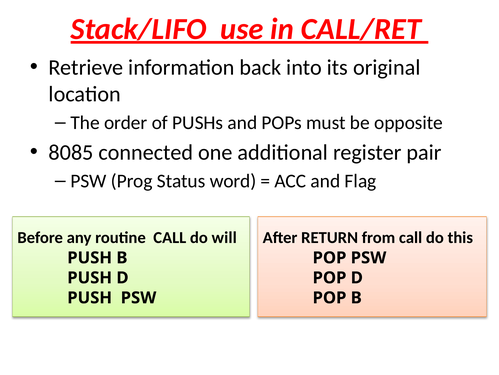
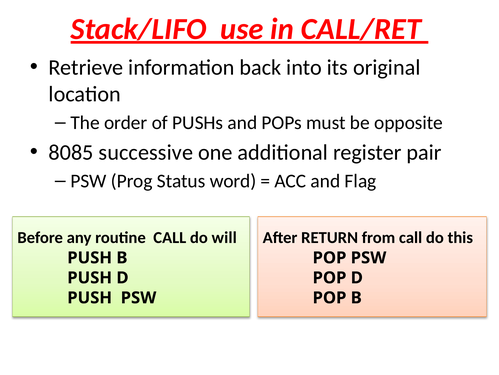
connected: connected -> successive
